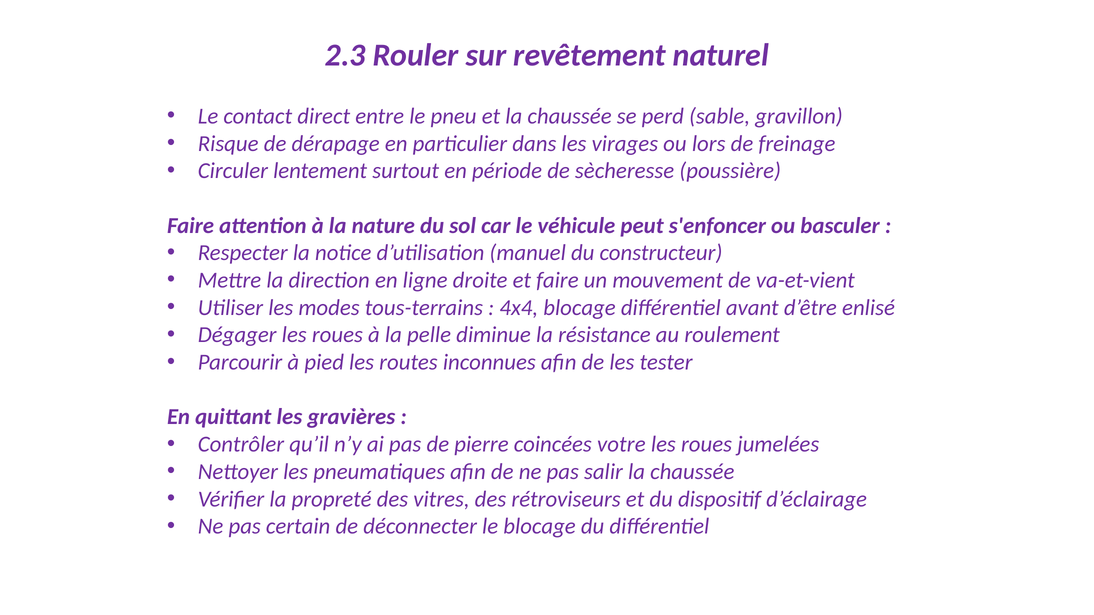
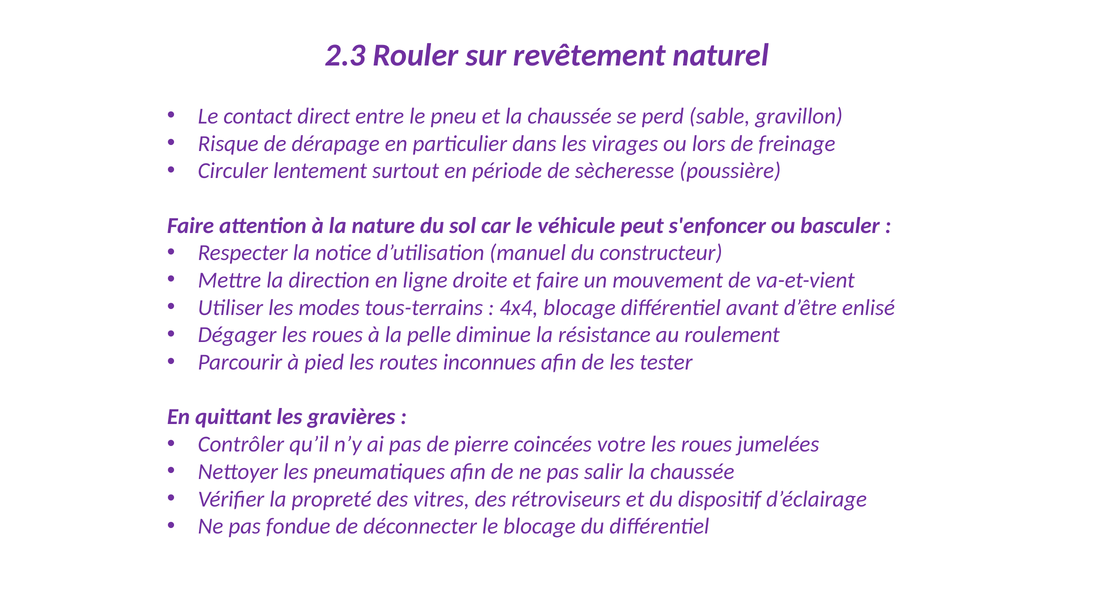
certain: certain -> fondue
